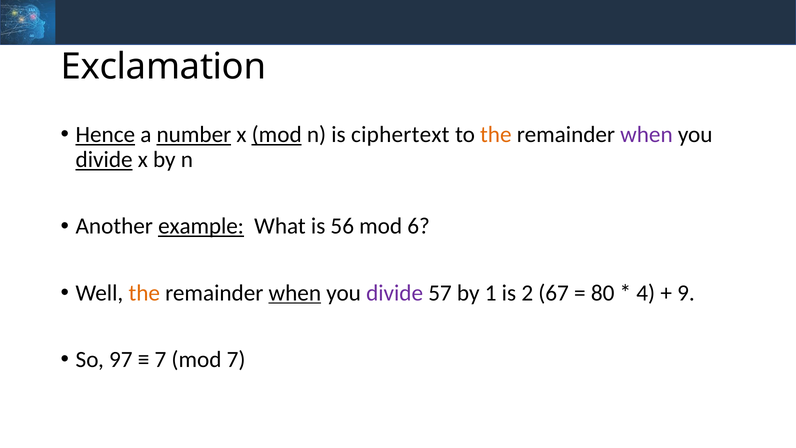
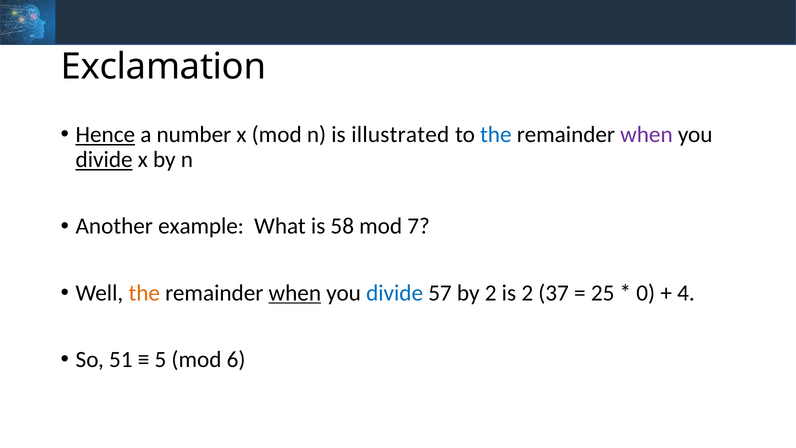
number underline: present -> none
mod at (277, 135) underline: present -> none
ciphertext: ciphertext -> illustrated
the at (496, 135) colour: orange -> blue
example underline: present -> none
56: 56 -> 58
6: 6 -> 7
divide at (395, 293) colour: purple -> blue
by 1: 1 -> 2
67: 67 -> 37
80: 80 -> 25
4: 4 -> 0
9: 9 -> 4
97: 97 -> 51
7 at (160, 359): 7 -> 5
mod 7: 7 -> 6
